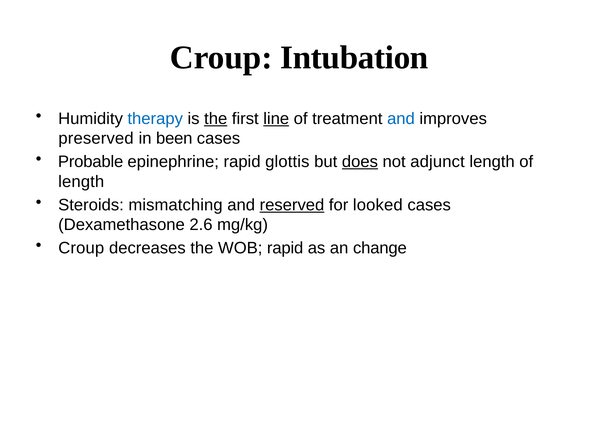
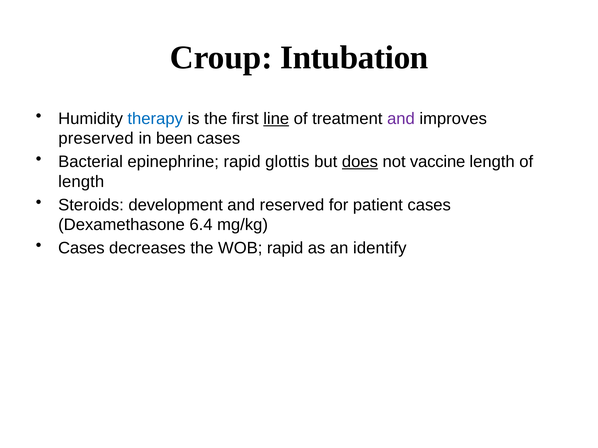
the at (216, 119) underline: present -> none
and at (401, 119) colour: blue -> purple
Probable: Probable -> Bacterial
adjunct: adjunct -> vaccine
mismatching: mismatching -> development
reserved underline: present -> none
looked: looked -> patient
2.6: 2.6 -> 6.4
Croup at (81, 248): Croup -> Cases
change: change -> identify
